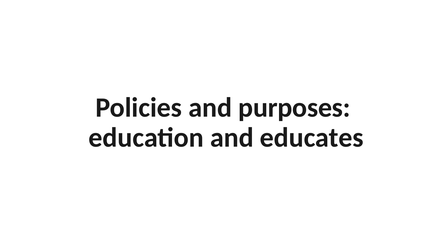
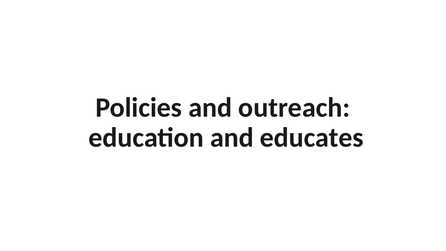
purposes: purposes -> outreach
